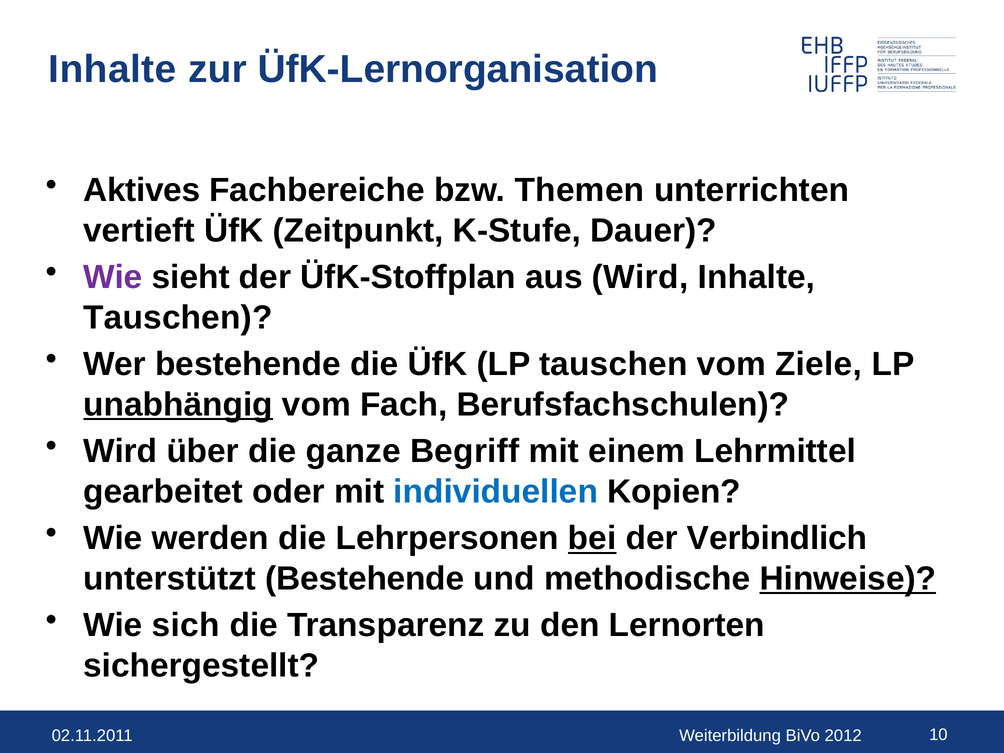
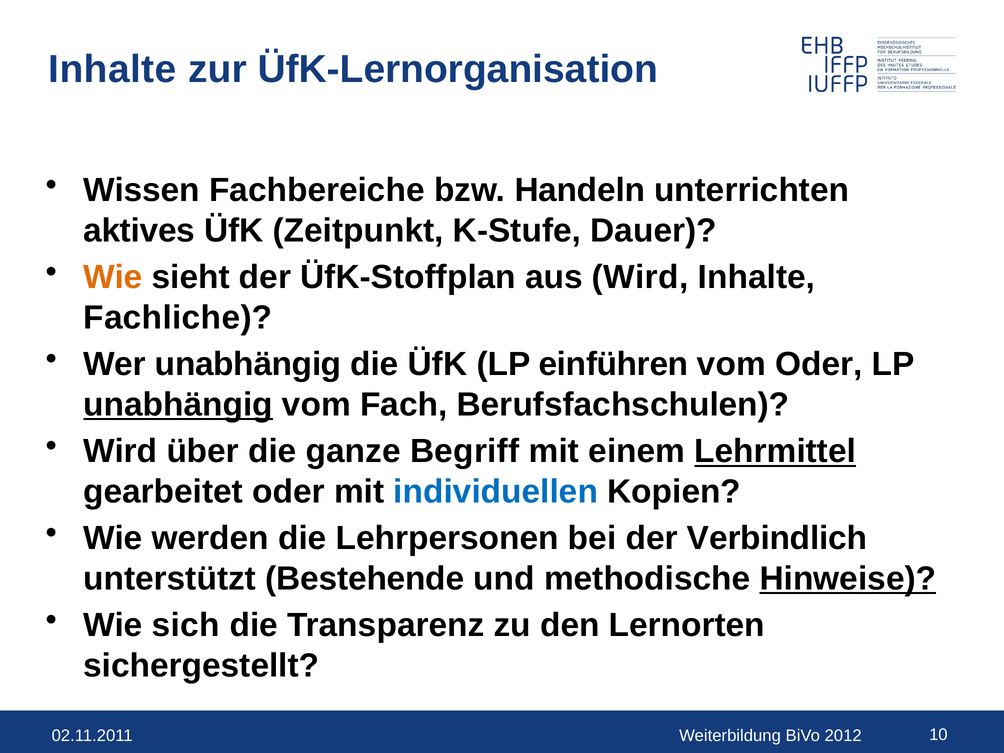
Aktives: Aktives -> Wissen
Themen: Themen -> Handeln
vertieft: vertieft -> aktives
Wie at (113, 277) colour: purple -> orange
Tauschen at (178, 318): Tauschen -> Fachliche
Wer bestehende: bestehende -> unabhängig
LP tauschen: tauschen -> einführen
vom Ziele: Ziele -> Oder
Lehrmittel underline: none -> present
bei underline: present -> none
